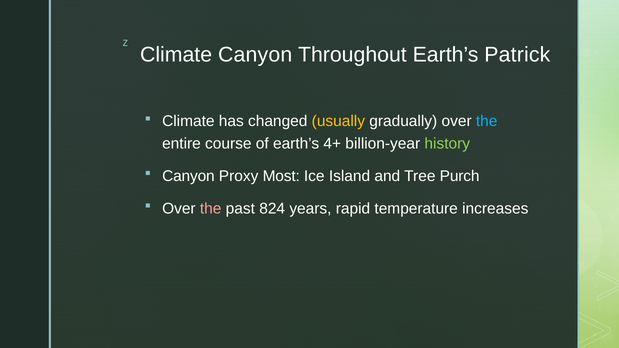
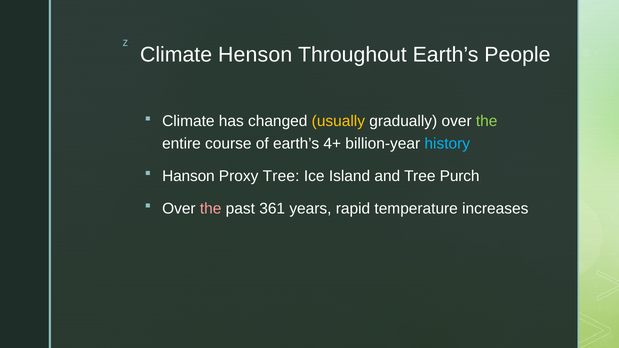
Climate Canyon: Canyon -> Henson
Patrick: Patrick -> People
the at (487, 121) colour: light blue -> light green
history colour: light green -> light blue
Canyon at (188, 176): Canyon -> Hanson
Proxy Most: Most -> Tree
824: 824 -> 361
